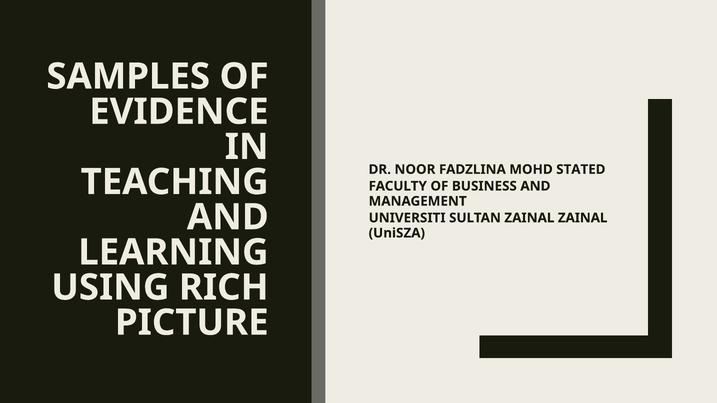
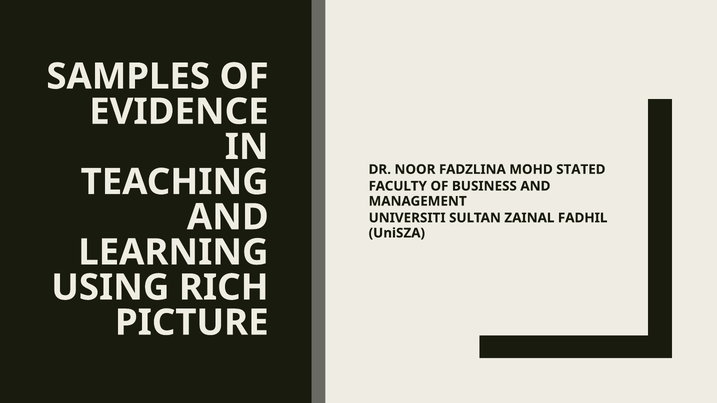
ZAINAL ZAINAL: ZAINAL -> FADHIL
